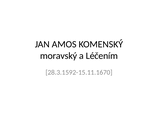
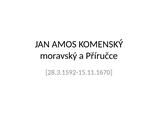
Léčením: Léčením -> Příručce
